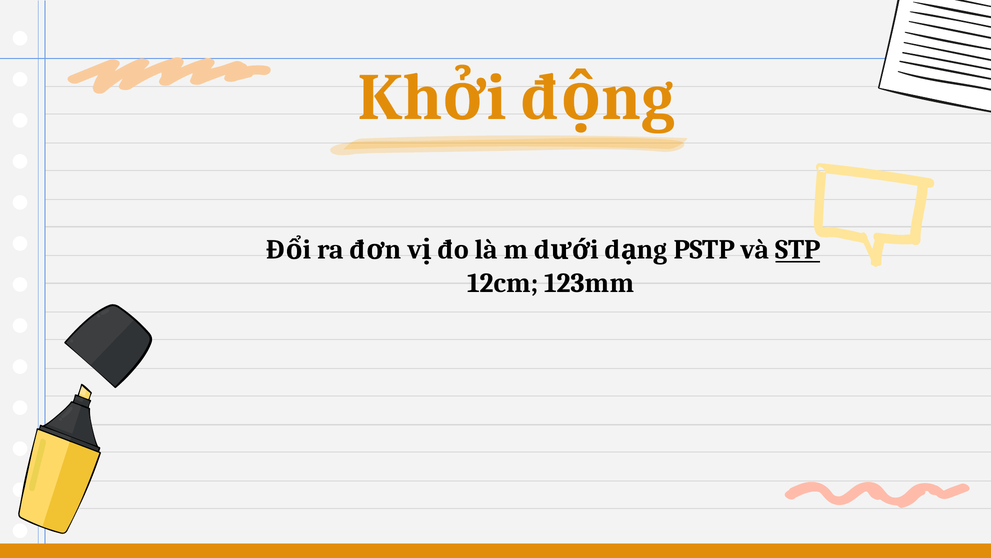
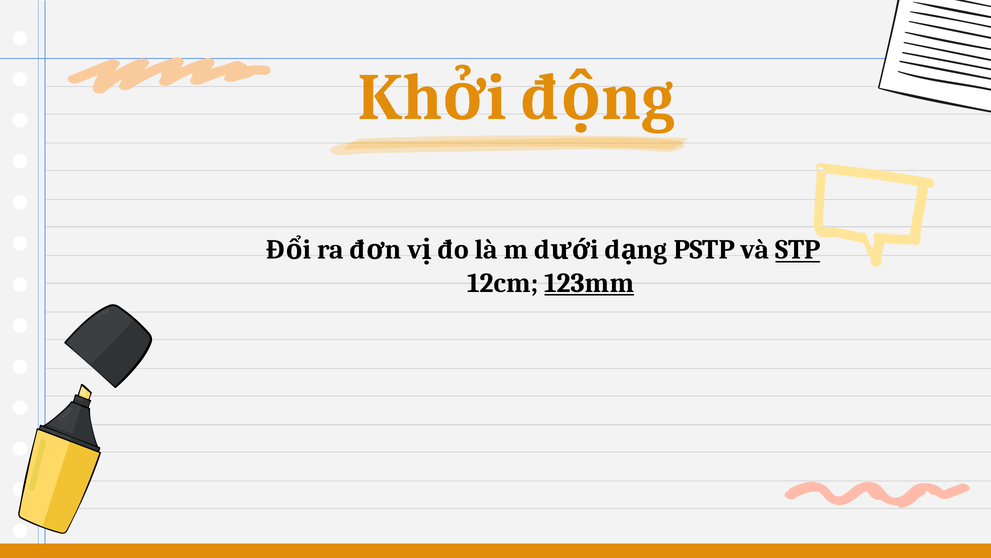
123mm underline: none -> present
